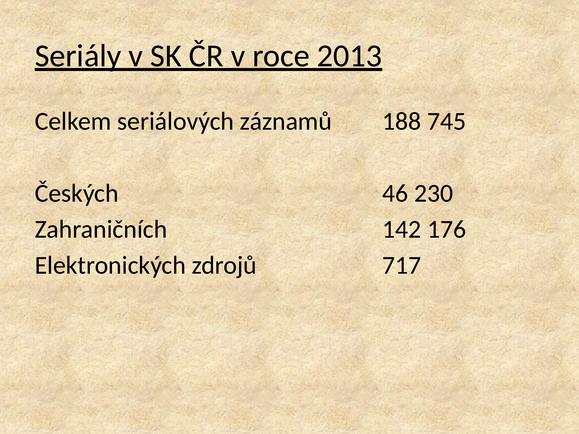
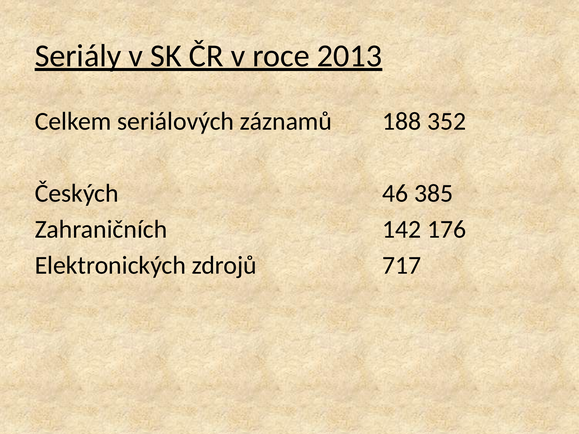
745: 745 -> 352
230: 230 -> 385
